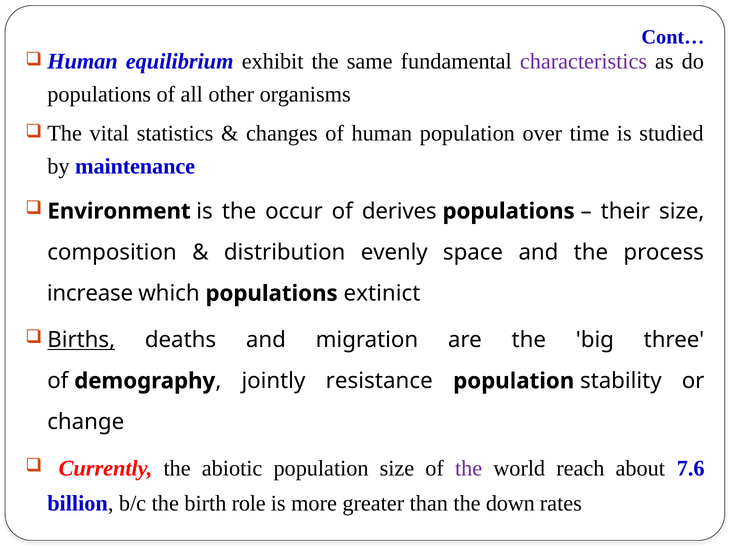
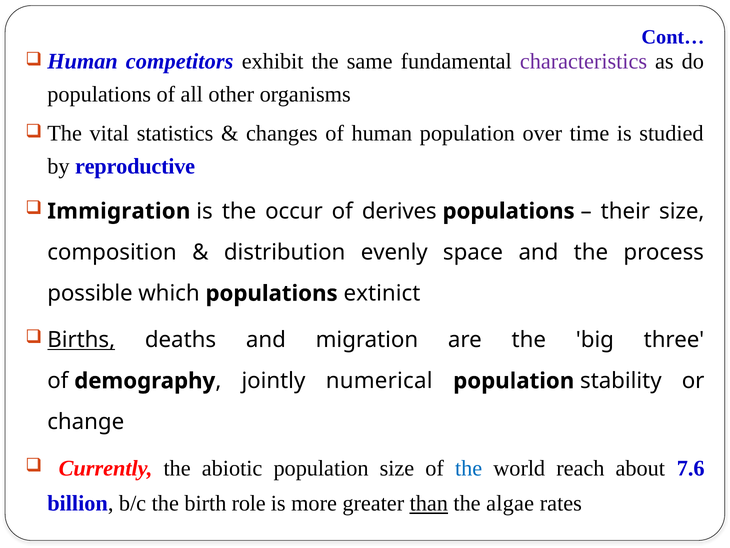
equilibrium: equilibrium -> competitors
maintenance: maintenance -> reproductive
Environment: Environment -> Immigration
increase: increase -> possible
resistance: resistance -> numerical
the at (469, 468) colour: purple -> blue
than underline: none -> present
down: down -> algae
